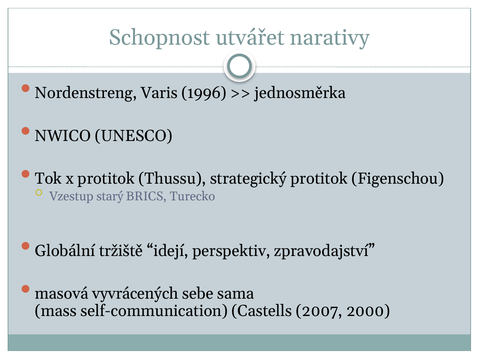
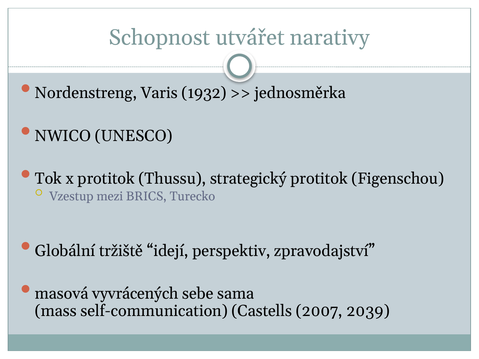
1996: 1996 -> 1932
starý: starý -> mezi
2000: 2000 -> 2039
